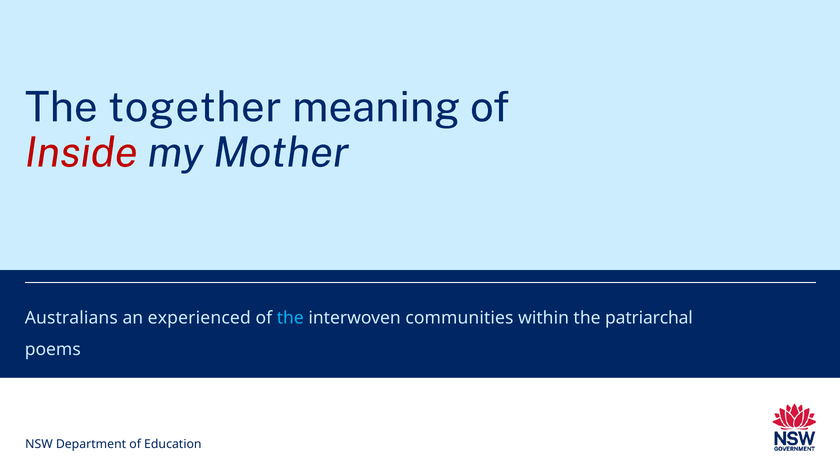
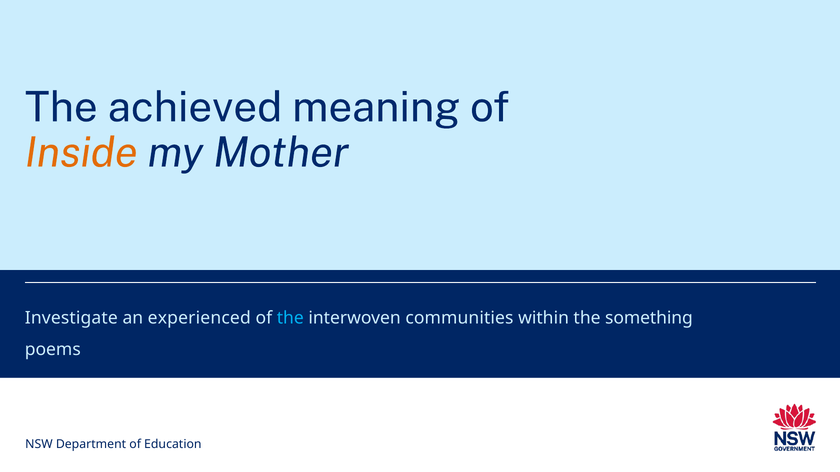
together: together -> achieved
Inside colour: red -> orange
Australians: Australians -> Investigate
patriarchal: patriarchal -> something
